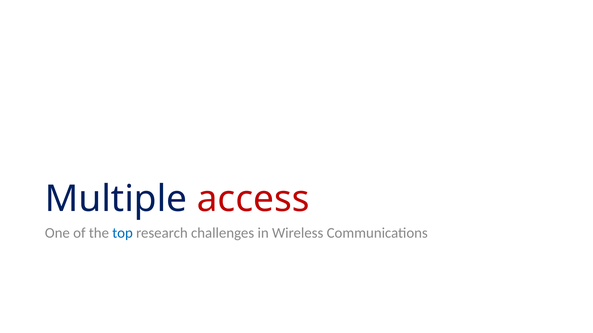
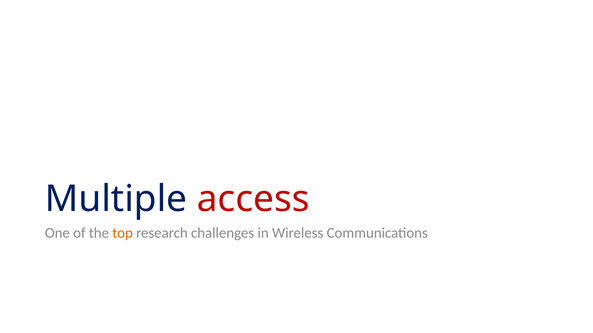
top colour: blue -> orange
